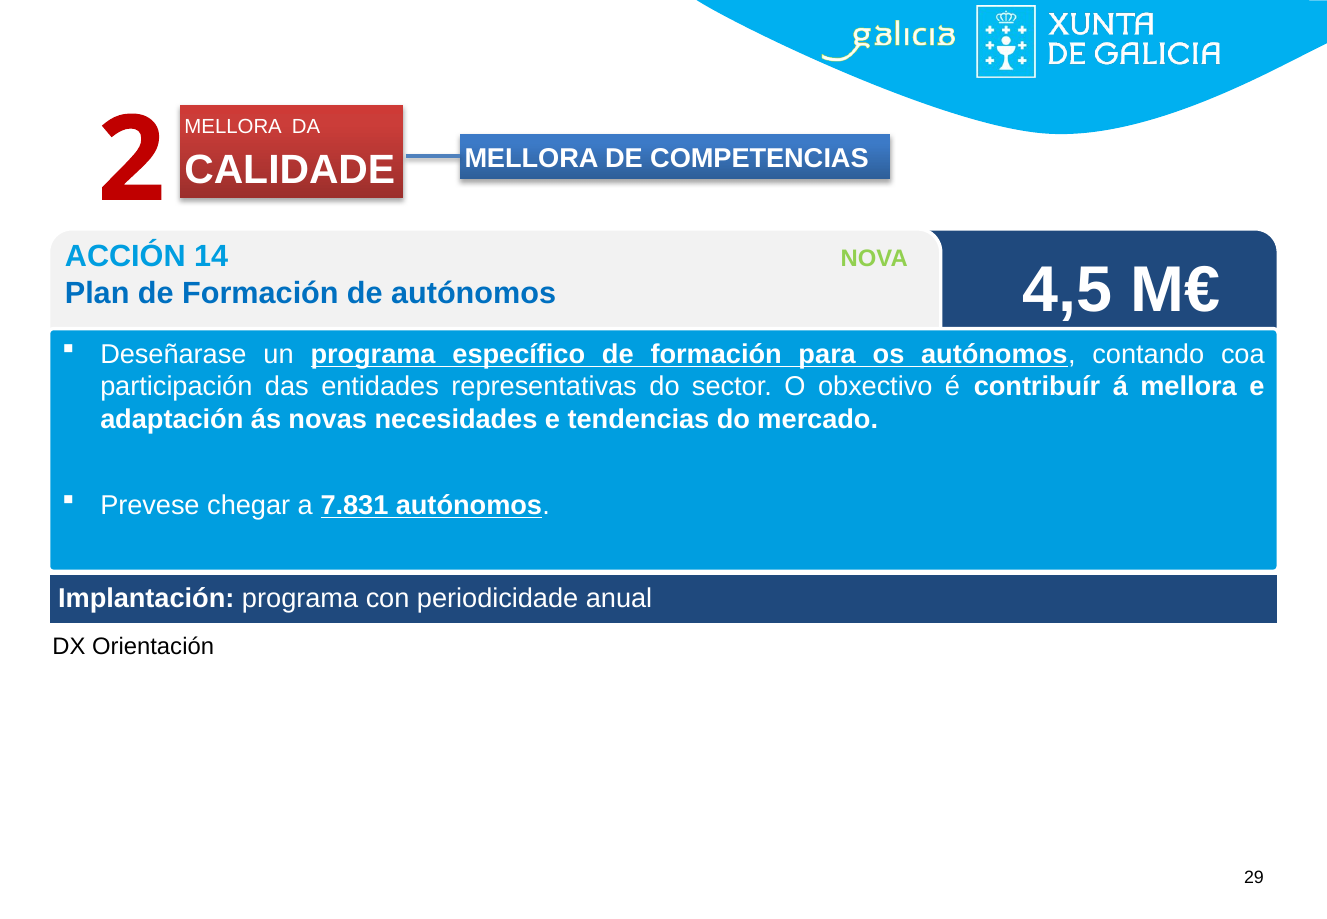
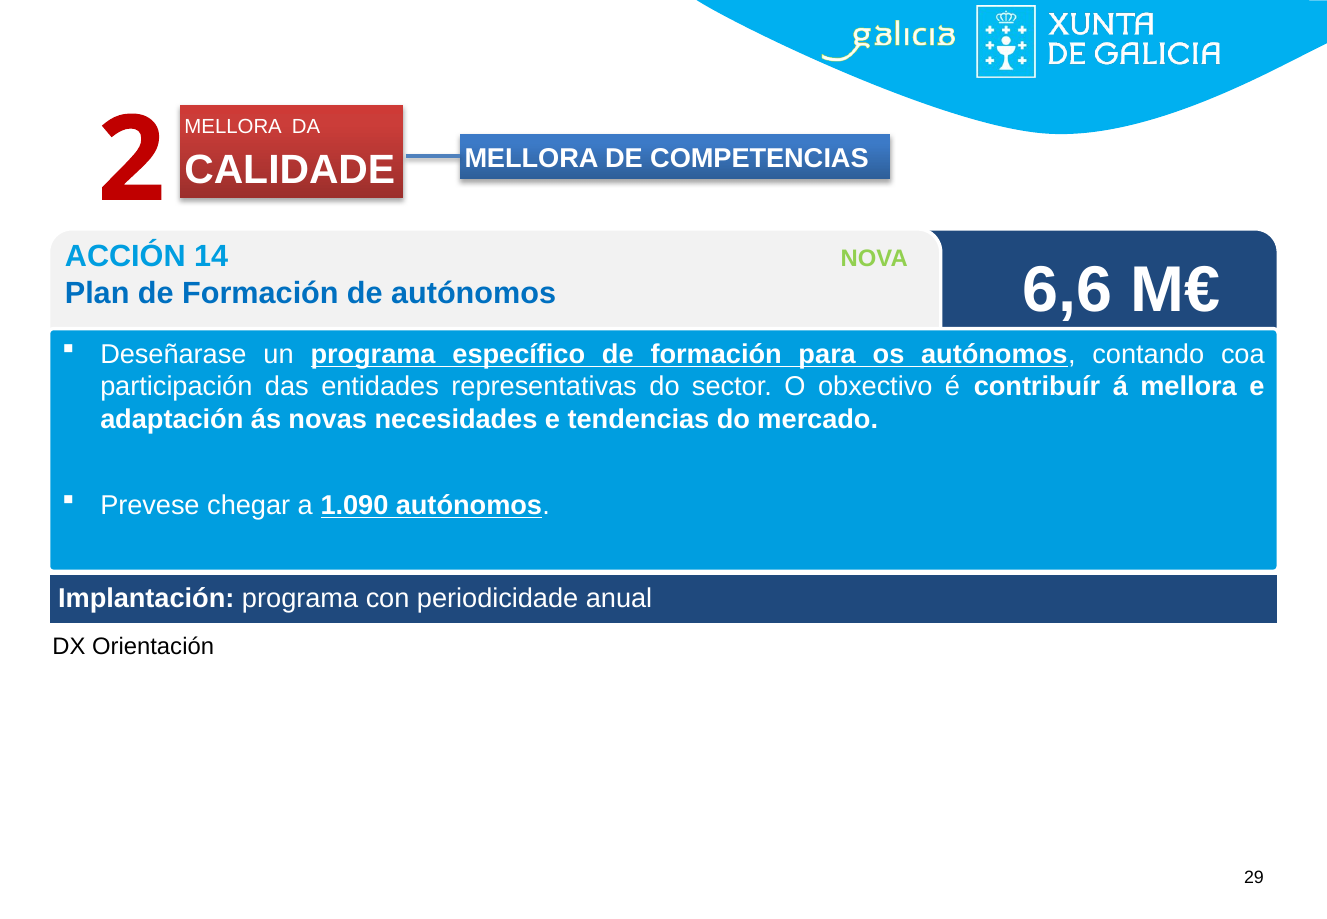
4,5: 4,5 -> 6,6
7.831: 7.831 -> 1.090
